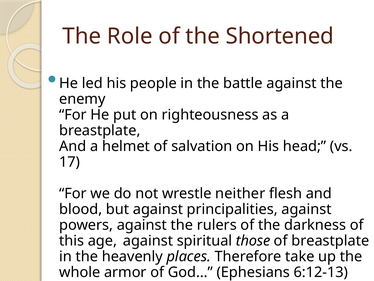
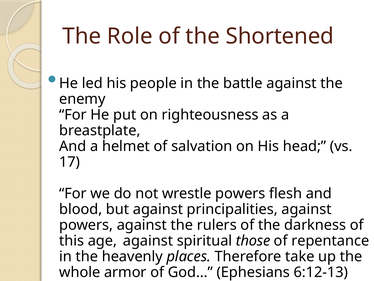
wrestle neither: neither -> powers
of breastplate: breastplate -> repentance
